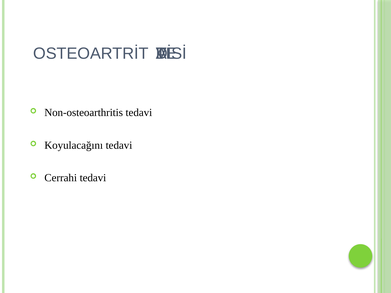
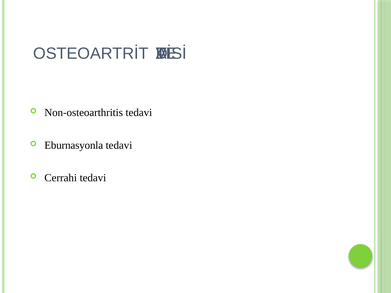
Koyulacağını: Koyulacağını -> Eburnasyonla
